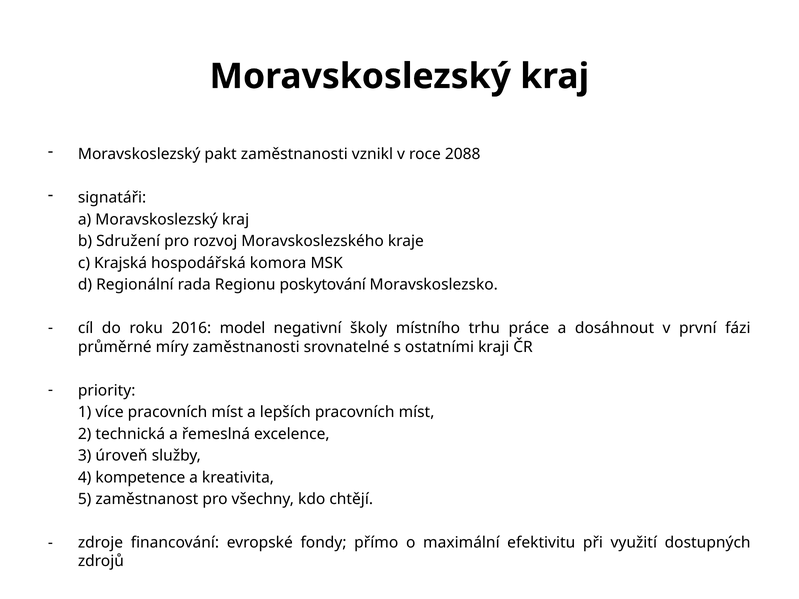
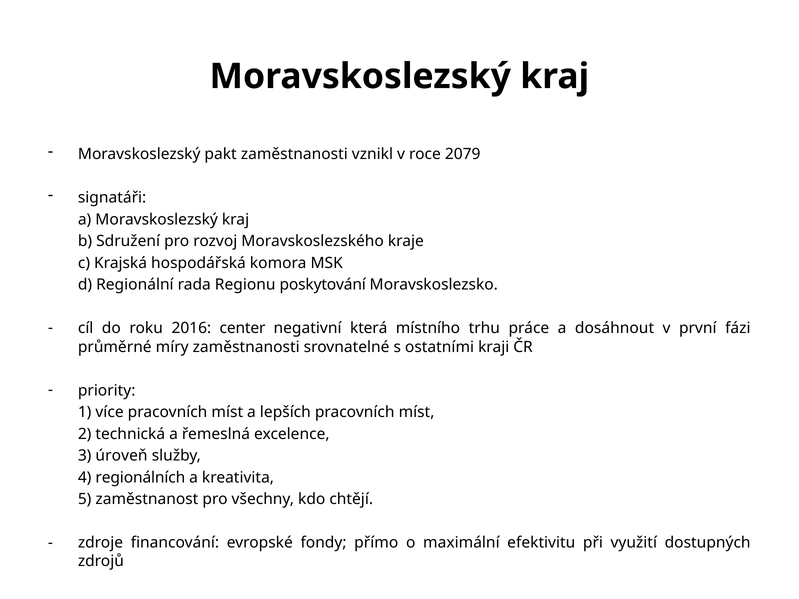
2088: 2088 -> 2079
model: model -> center
školy: školy -> která
kompetence: kompetence -> regionálních
